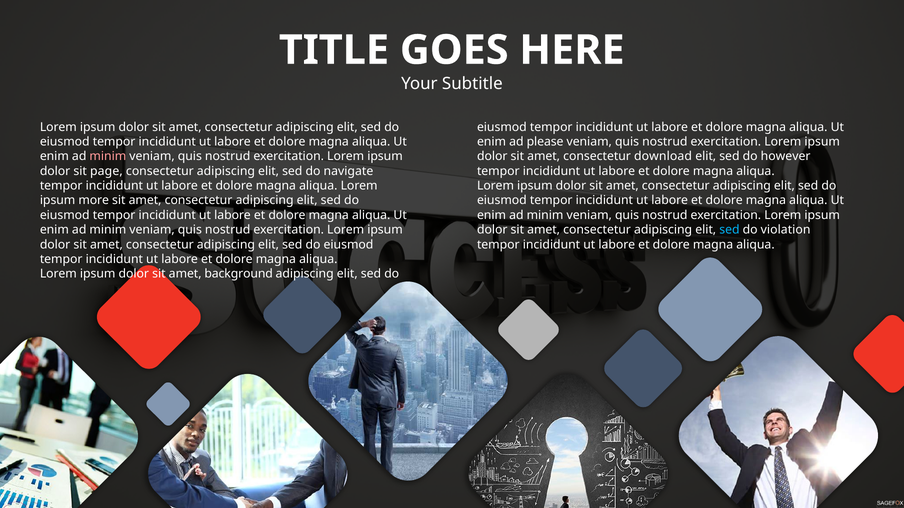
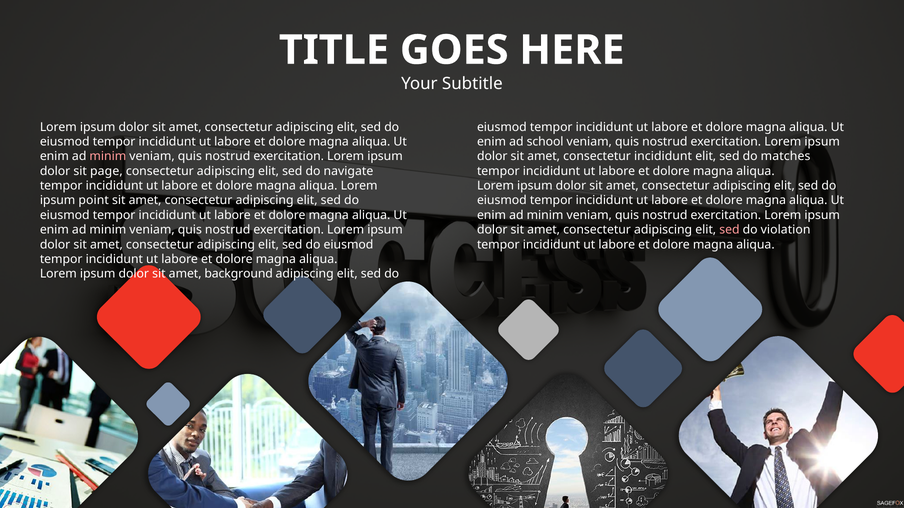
please: please -> school
consectetur download: download -> incididunt
however: however -> matches
more: more -> point
sed at (729, 230) colour: light blue -> pink
